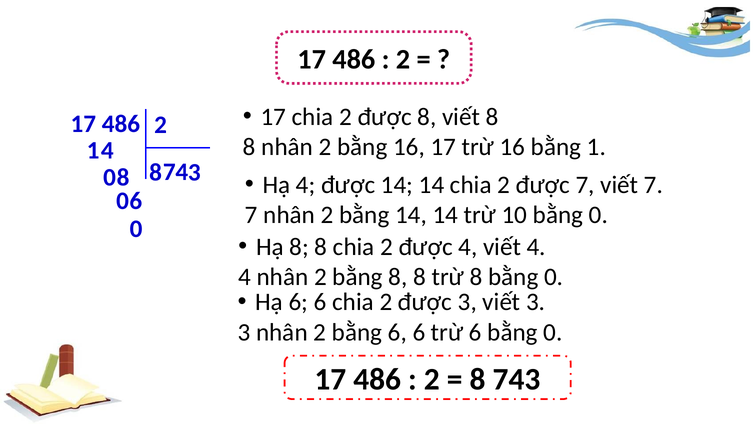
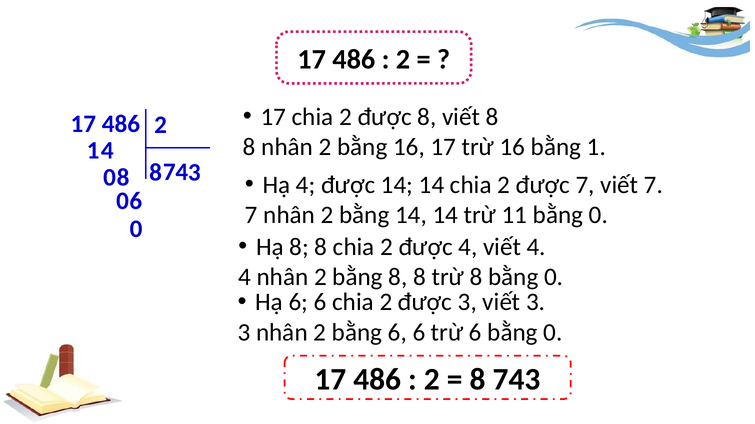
10: 10 -> 11
